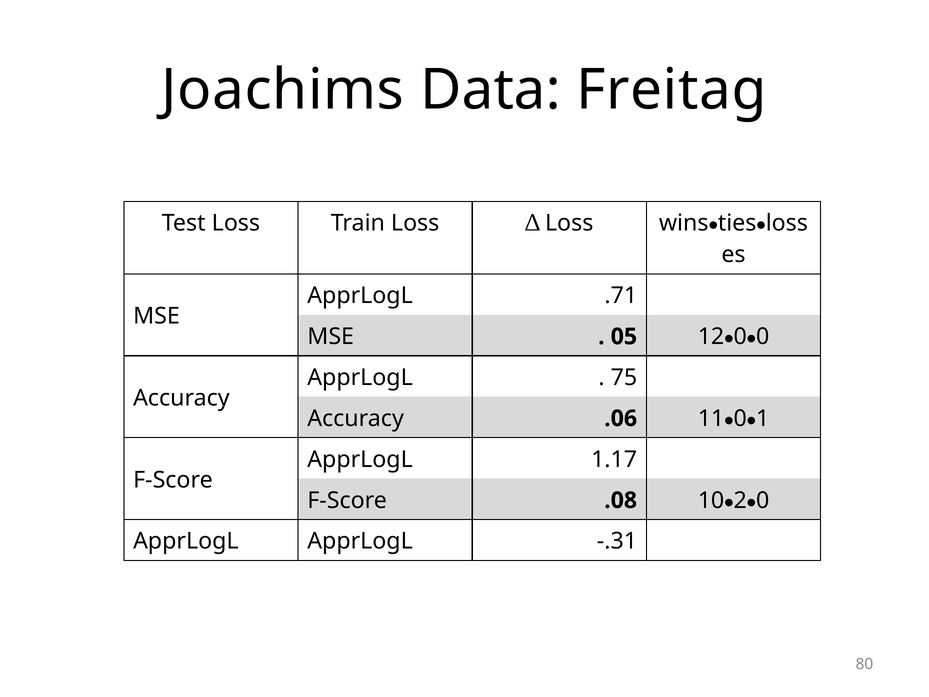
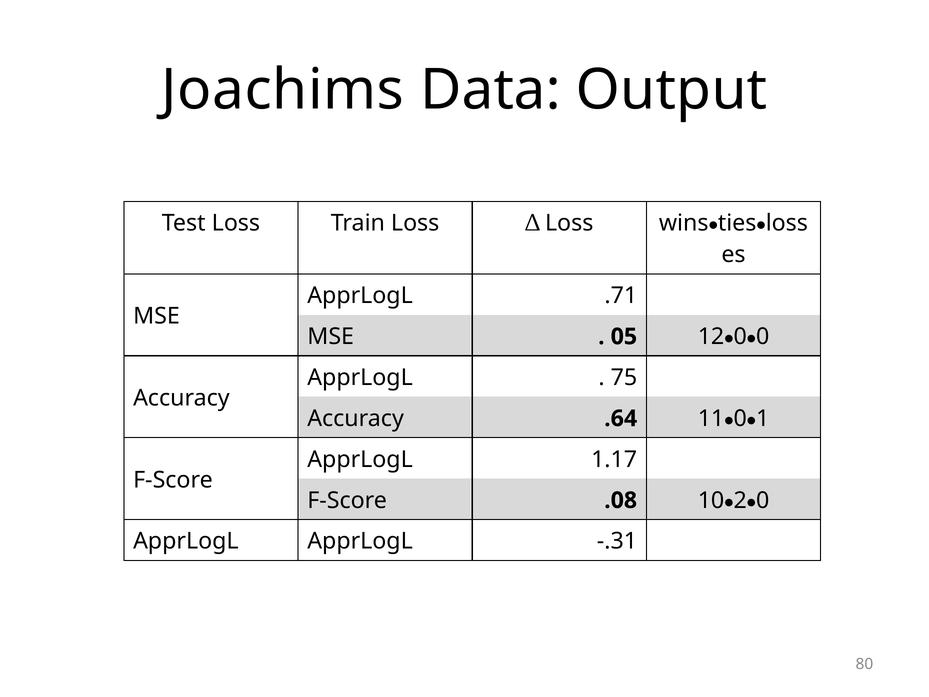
Freitag: Freitag -> Output
.06: .06 -> .64
